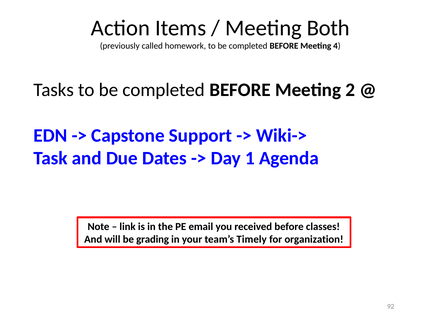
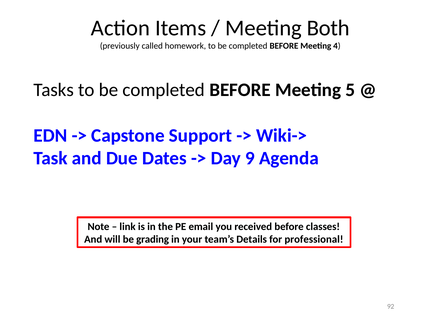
2: 2 -> 5
1: 1 -> 9
Timely: Timely -> Details
organization: organization -> professional
